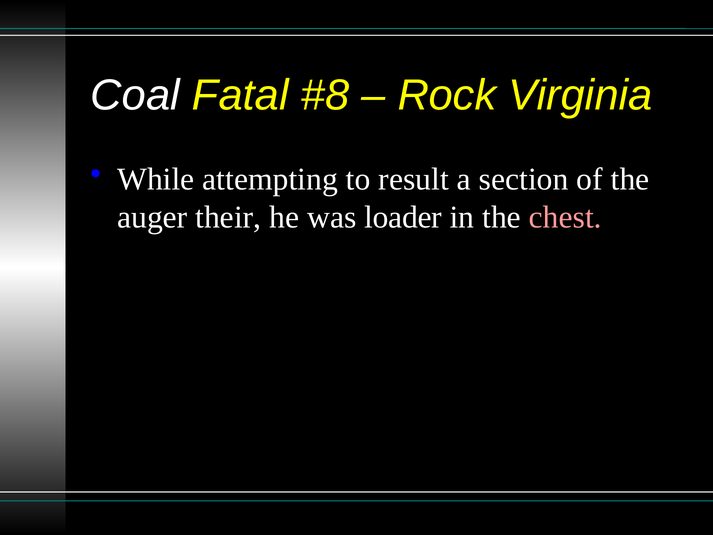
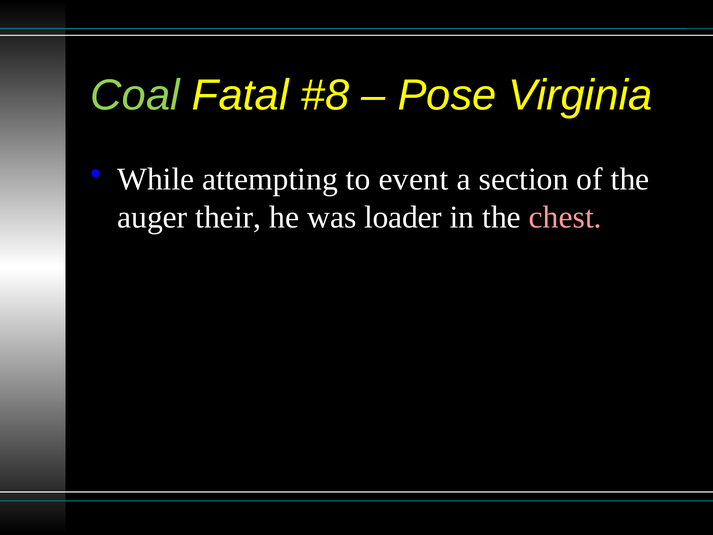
Coal colour: white -> light green
Rock: Rock -> Pose
result: result -> event
